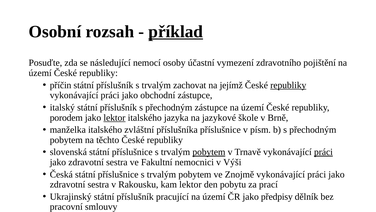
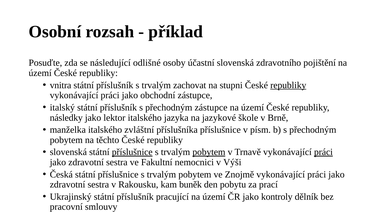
příklad underline: present -> none
nemocí: nemocí -> odlišné
účastní vymezení: vymezení -> slovenská
příčin: příčin -> vnitra
jejímž: jejímž -> stupni
porodem: porodem -> následky
lektor at (114, 117) underline: present -> none
příslušnice at (132, 152) underline: none -> present
kam lektor: lektor -> buněk
předpisy: předpisy -> kontroly
